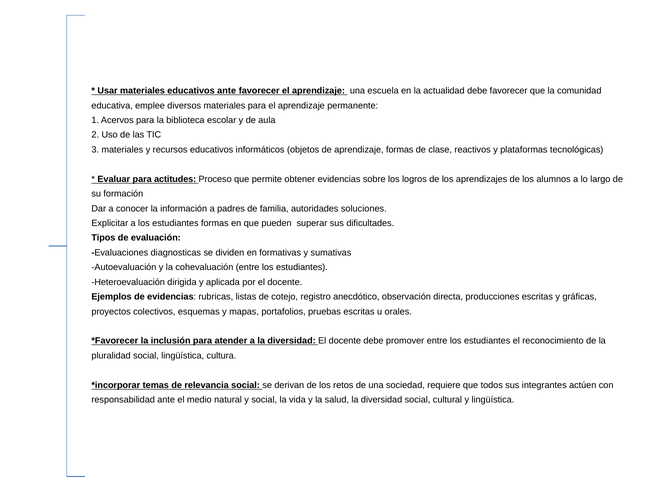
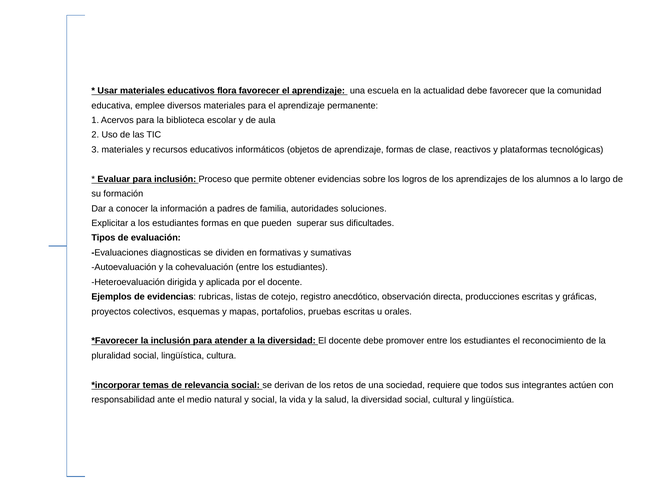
educativos ante: ante -> flora
para actitudes: actitudes -> inclusión
